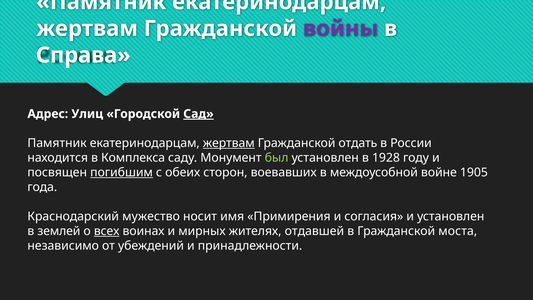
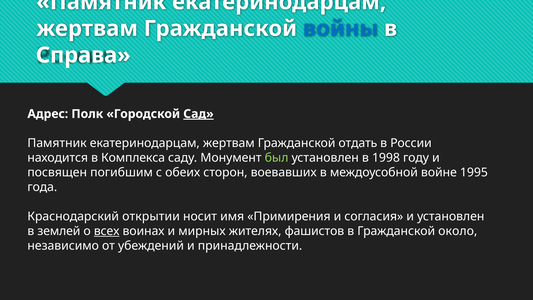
войны colour: purple -> blue
Улиц: Улиц -> Полк
жертвам at (229, 143) underline: present -> none
1928: 1928 -> 1998
погибшим underline: present -> none
1905: 1905 -> 1995
мужество: мужество -> открытии
отдавшей: отдавшей -> фашистов
моста: моста -> около
